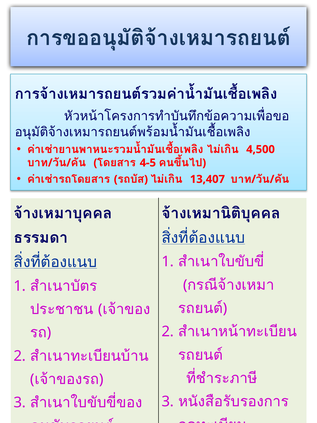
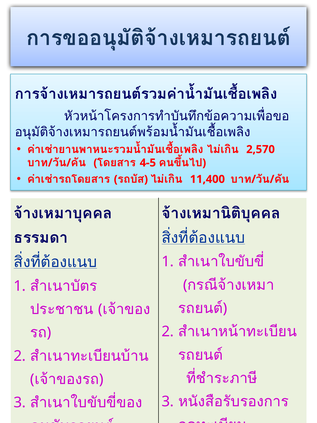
4,500: 4,500 -> 2,570
13,407: 13,407 -> 11,400
